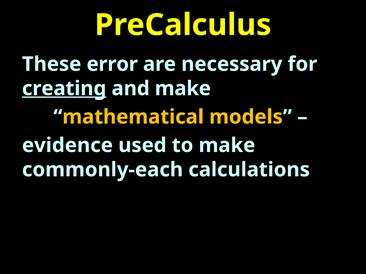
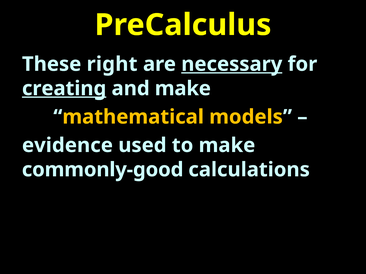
error: error -> right
necessary underline: none -> present
commonly-each: commonly-each -> commonly-good
